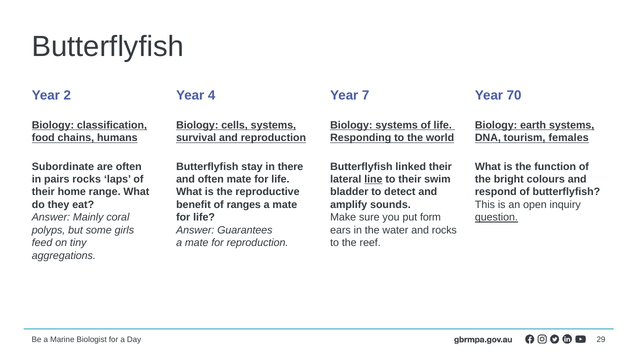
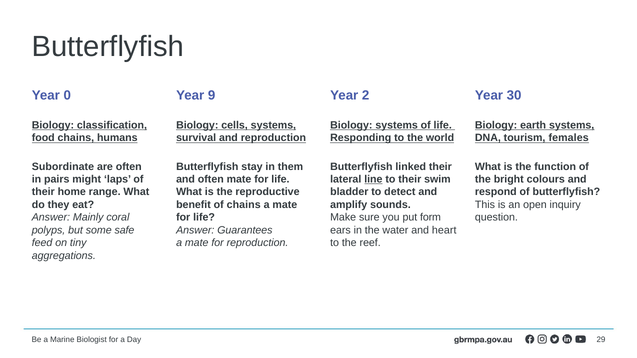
2: 2 -> 0
4: 4 -> 9
7: 7 -> 2
70: 70 -> 30
there: there -> them
pairs rocks: rocks -> might
of ranges: ranges -> chains
question underline: present -> none
girls: girls -> safe
and rocks: rocks -> heart
